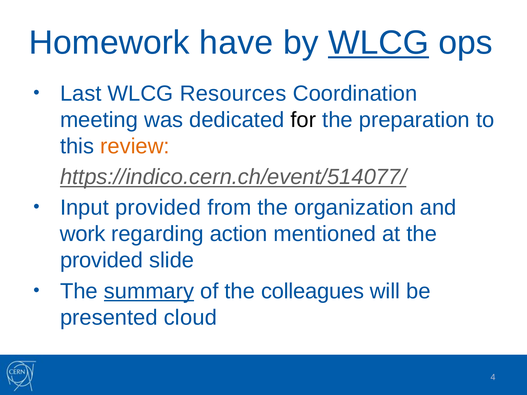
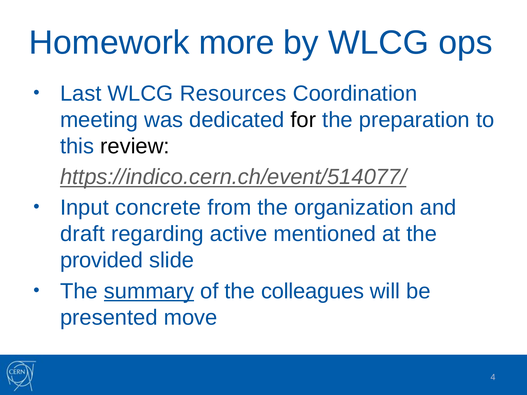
have: have -> more
WLCG at (379, 43) underline: present -> none
review colour: orange -> black
Input provided: provided -> concrete
work: work -> draft
action: action -> active
cloud: cloud -> move
